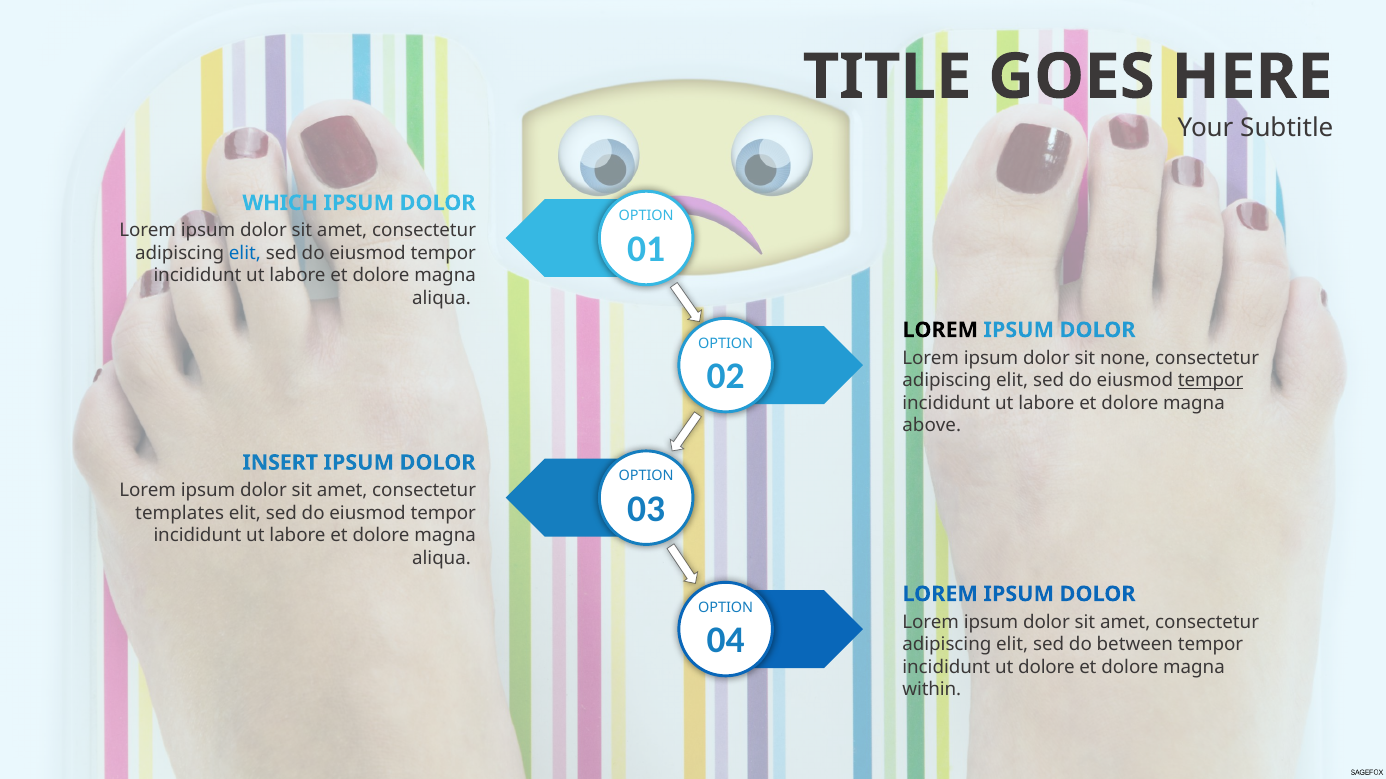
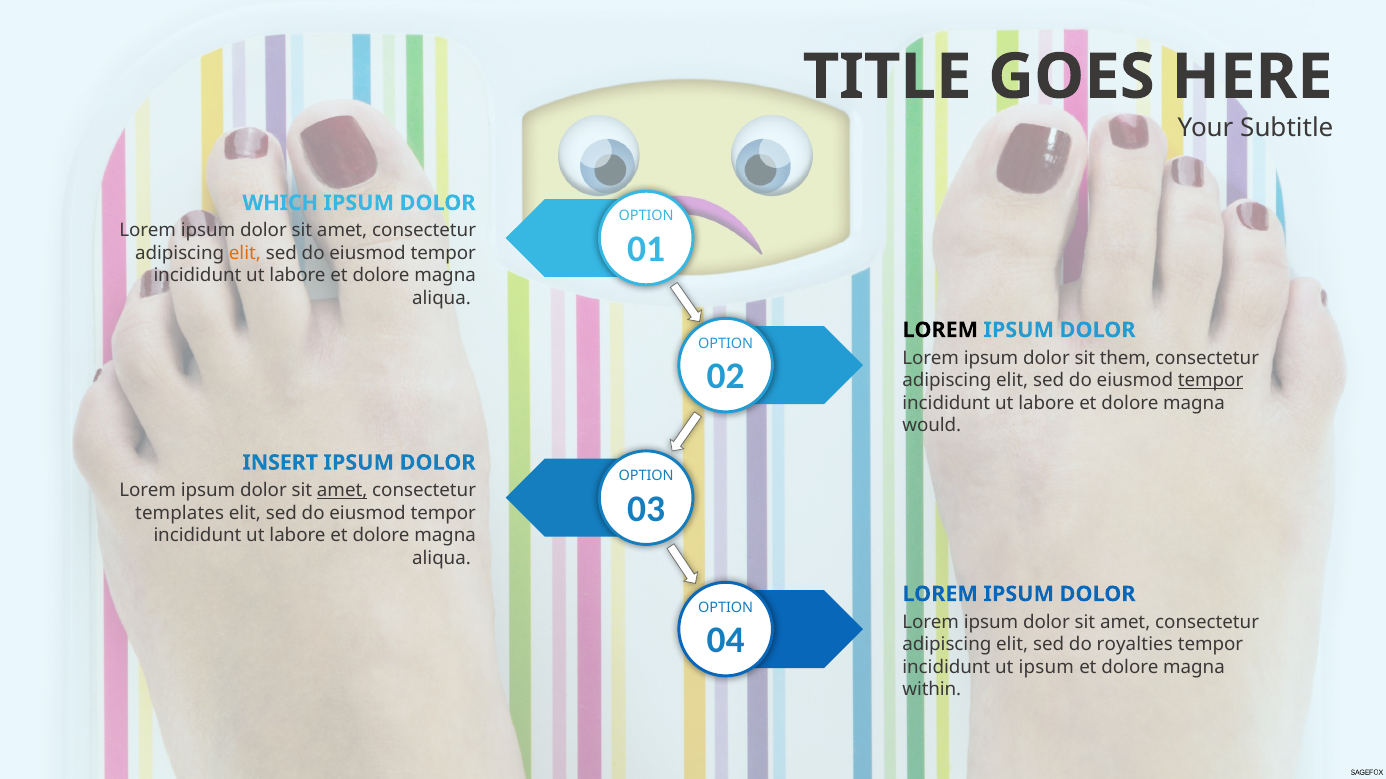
elit at (245, 253) colour: blue -> orange
none: none -> them
above: above -> would
amet at (342, 491) underline: none -> present
between: between -> royalties
ut dolore: dolore -> ipsum
